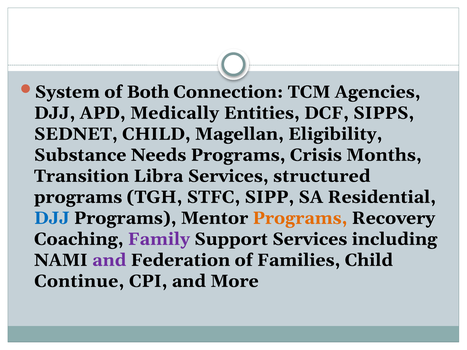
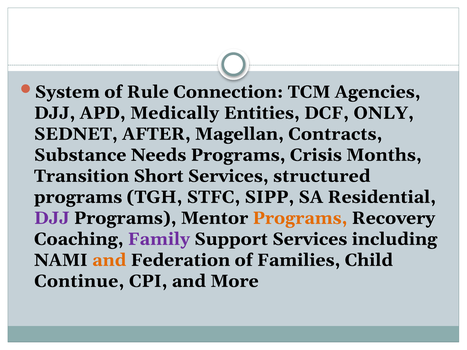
Both: Both -> Rule
SIPPS: SIPPS -> ONLY
SEDNET CHILD: CHILD -> AFTER
Eligibility: Eligibility -> Contracts
Libra: Libra -> Short
DJJ at (52, 218) colour: blue -> purple
and at (109, 260) colour: purple -> orange
